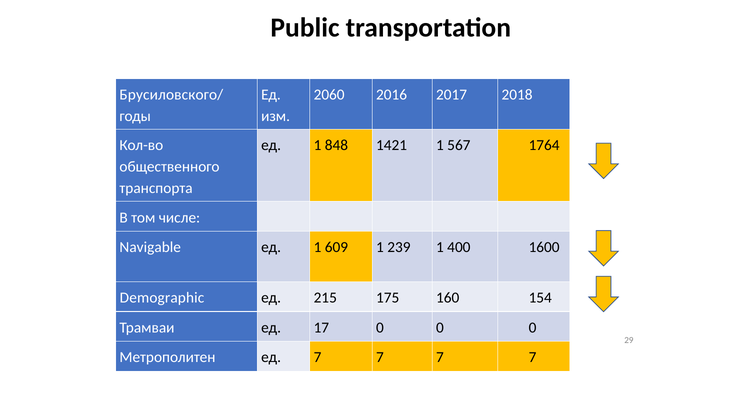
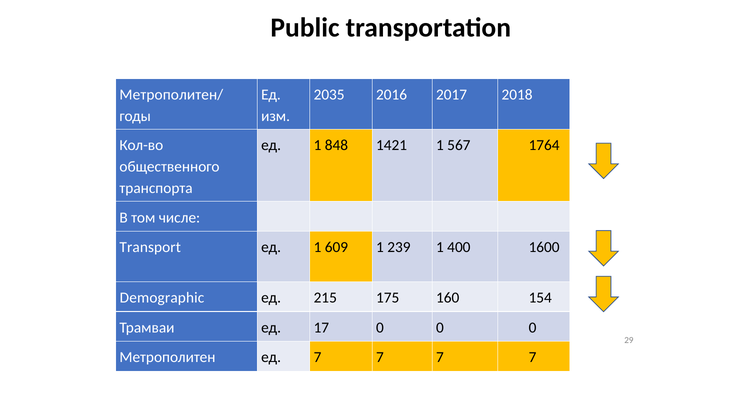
Брусиловского/: Брусиловского/ -> Метрополитен/
2060: 2060 -> 2035
Navigable: Navigable -> Transport
